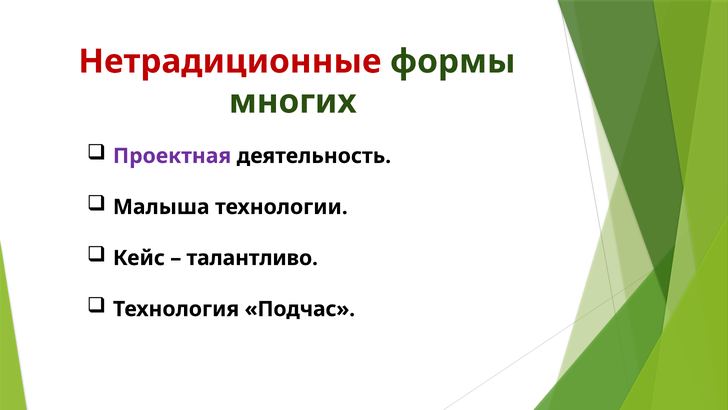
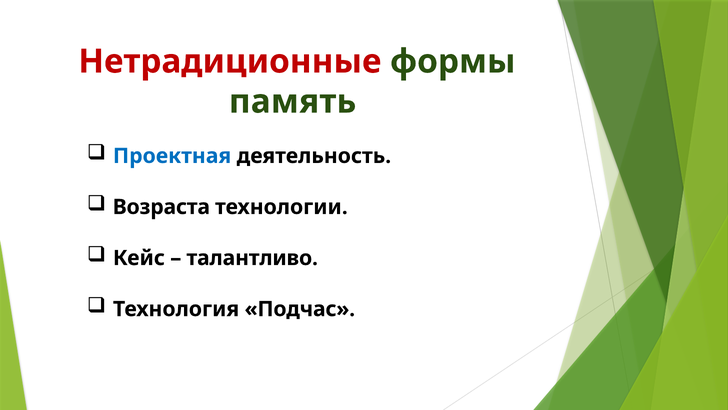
многих: многих -> память
Проектная colour: purple -> blue
Малыша: Малыша -> Возраста
